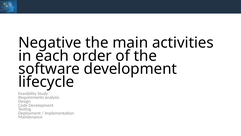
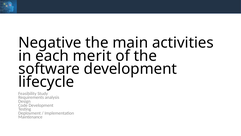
order: order -> merit
